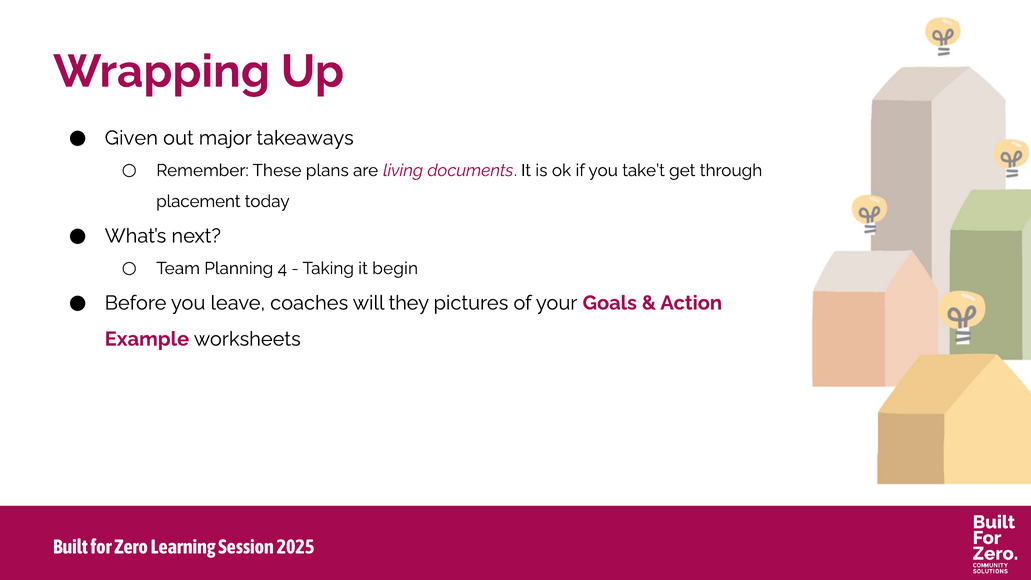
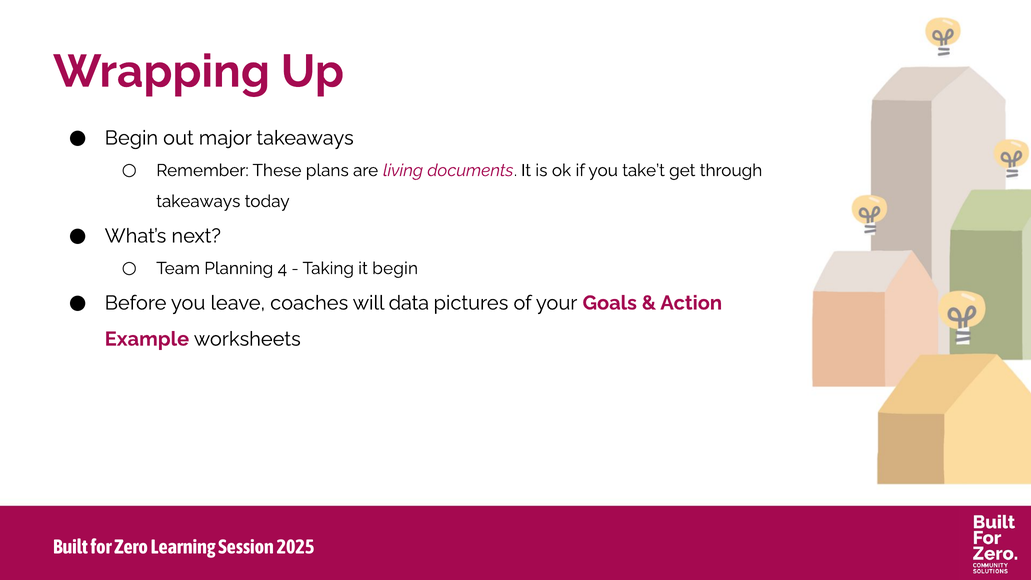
Given at (131, 138): Given -> Begin
placement at (198, 201): placement -> takeaways
they: they -> data
